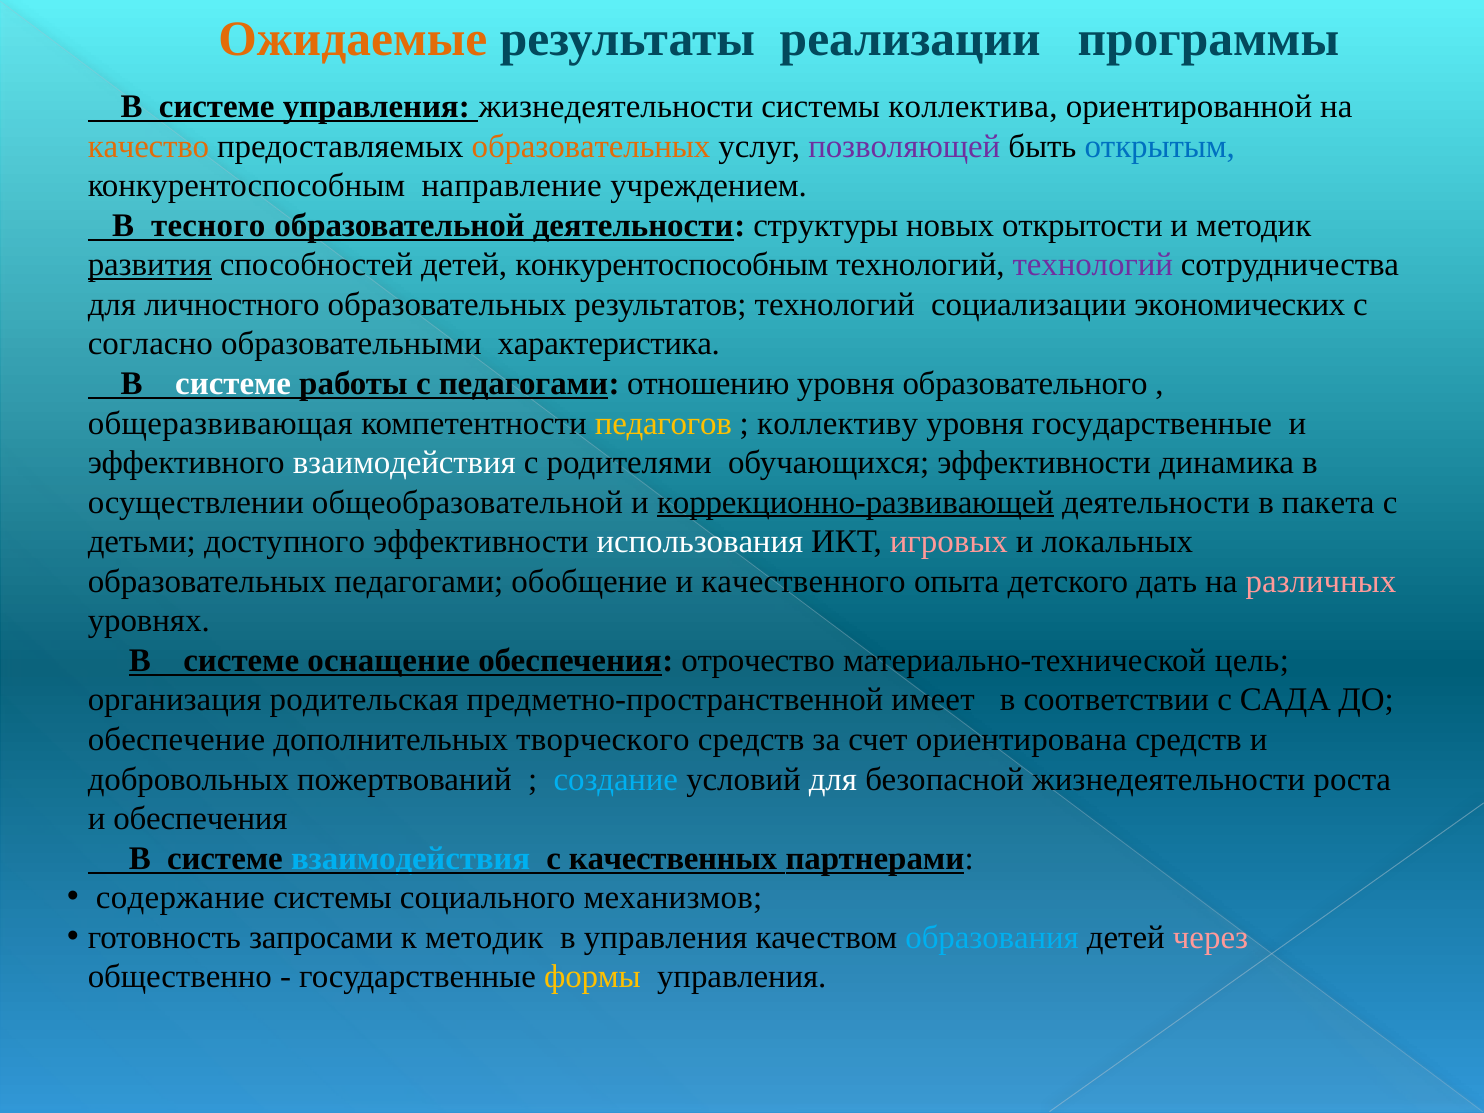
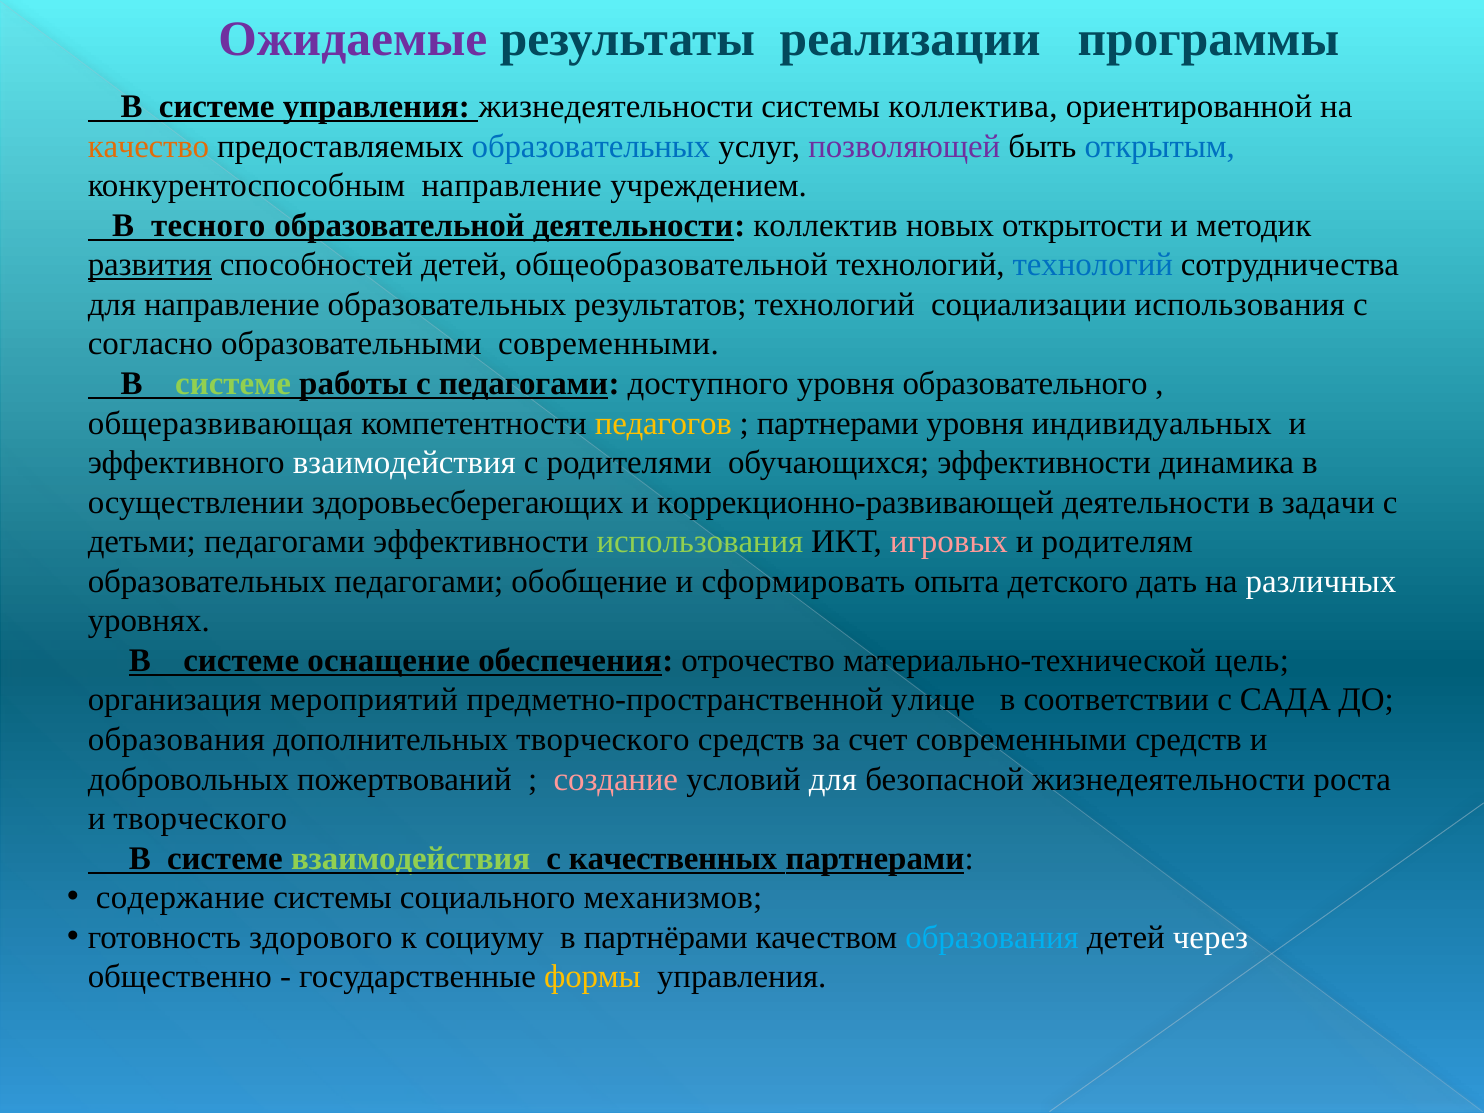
Ожидаемые colour: orange -> purple
образовательных at (591, 146) colour: orange -> blue
структуры: структуры -> коллектив
детей конкурентоспособным: конкурентоспособным -> общеобразовательной
технологий at (1093, 265) colour: purple -> blue
для личностного: личностного -> направление
социализации экономических: экономических -> использования
образовательными характеристика: характеристика -> современными
системе at (233, 384) colour: white -> light green
отношению: отношению -> доступного
коллективу at (838, 423): коллективу -> партнерами
уровня государственные: государственные -> индивидуальных
общеобразовательной: общеобразовательной -> здоровьесберегающих
коррекционно-развивающей underline: present -> none
пакета: пакета -> задачи
детьми доступного: доступного -> педагогами
использования at (700, 542) colour: white -> light green
локальных: локальных -> родителям
качественного: качественного -> сформировать
различных colour: pink -> white
родительская: родительская -> мероприятий
имеет: имеет -> улице
обеспечение at (176, 740): обеспечение -> образования
счет ориентирована: ориентирована -> современными
создание colour: light blue -> pink
и обеспечения: обеспечения -> творческого
взаимодействия at (411, 858) colour: light blue -> light green
запросами: запросами -> здорового
к методик: методик -> социуму
в управления: управления -> партнёрами
через colour: pink -> white
